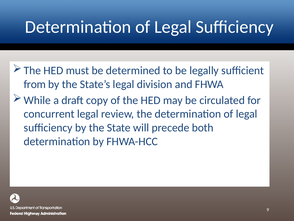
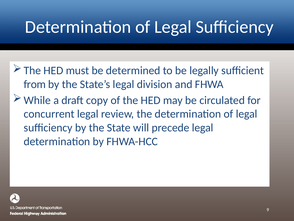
precede both: both -> legal
